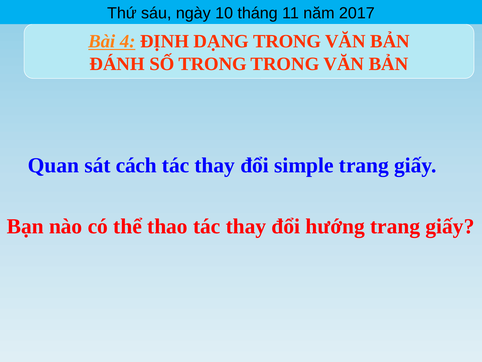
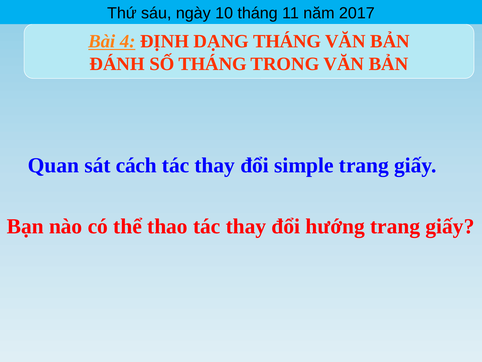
DẠNG TRONG: TRONG -> THÁNG
SỐ TRONG: TRONG -> THÁNG
